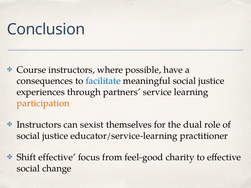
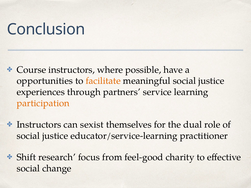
consequences: consequences -> opportunities
facilitate colour: blue -> orange
Shift effective: effective -> research
